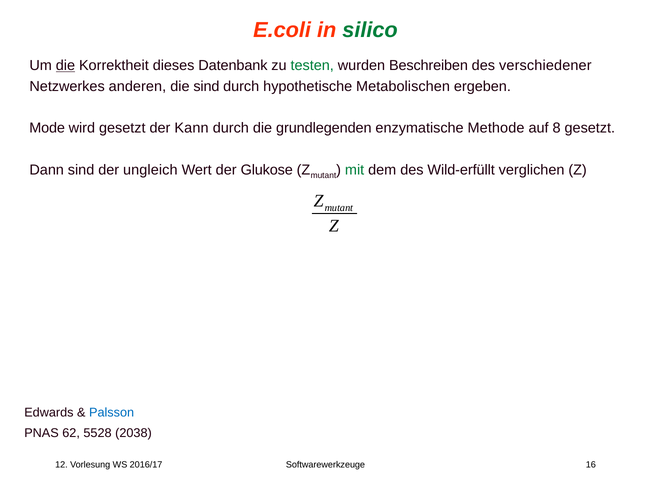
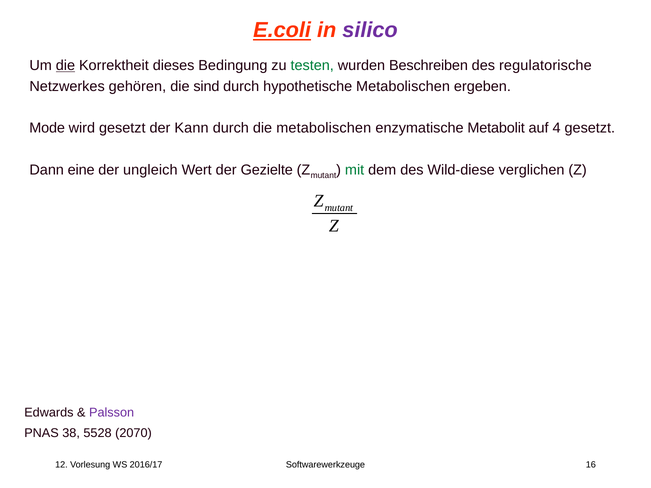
E.coli underline: none -> present
silico colour: green -> purple
Datenbank: Datenbank -> Bedingung
verschiedener: verschiedener -> regulatorische
anderen: anderen -> gehören
die grundlegenden: grundlegenden -> metabolischen
Methode: Methode -> Metabolit
8: 8 -> 4
Dann sind: sind -> eine
Glukose: Glukose -> Gezielte
Wild-erfüllt: Wild-erfüllt -> Wild-diese
Palsson colour: blue -> purple
62: 62 -> 38
2038: 2038 -> 2070
